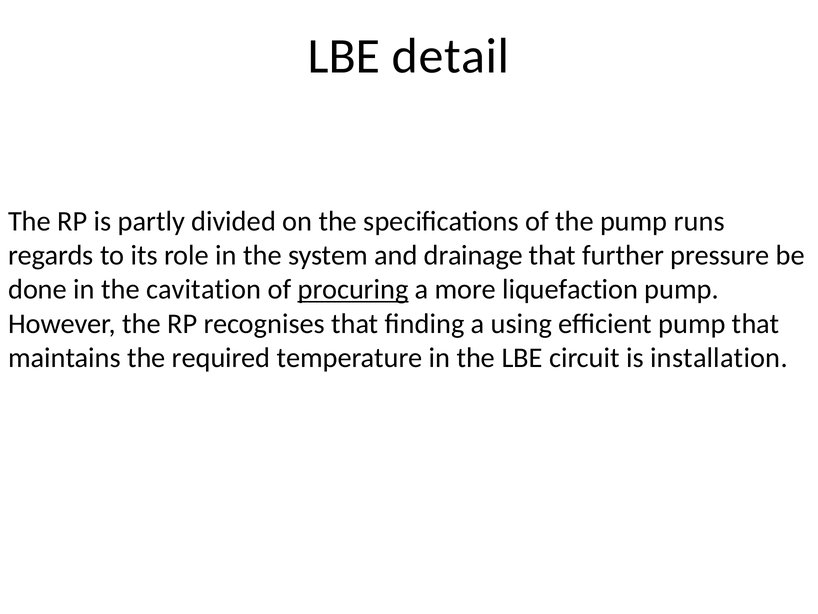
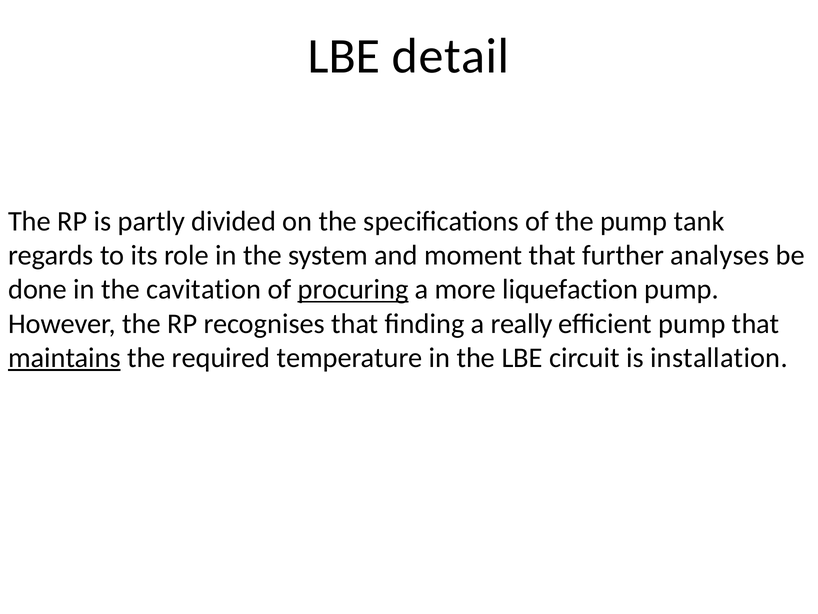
runs: runs -> tank
drainage: drainage -> moment
pressure: pressure -> analyses
using: using -> really
maintains underline: none -> present
